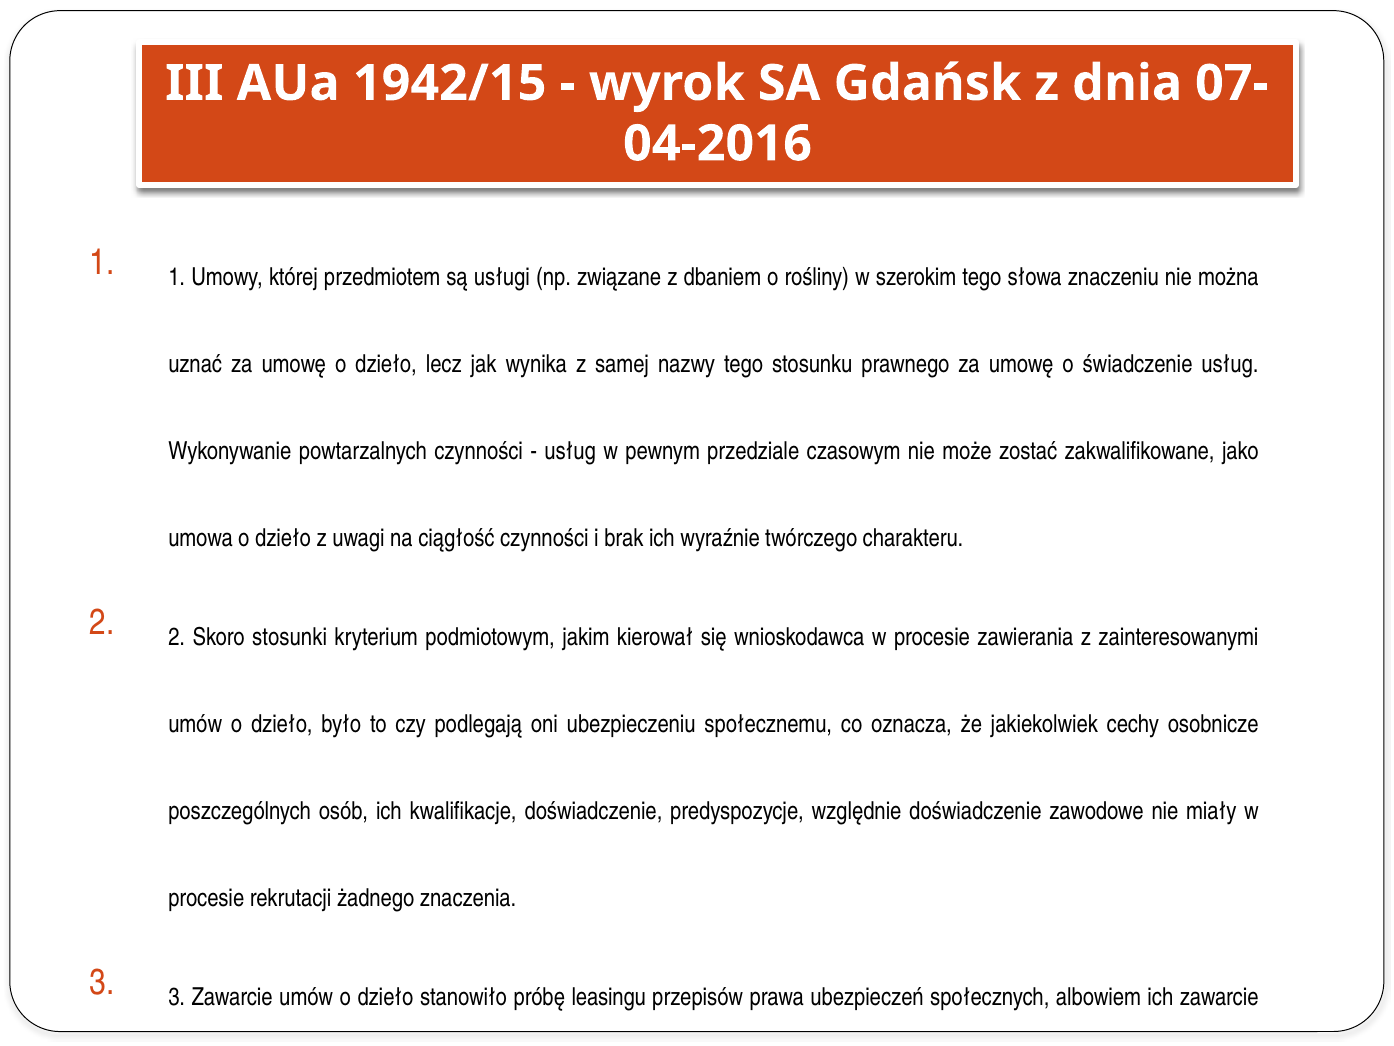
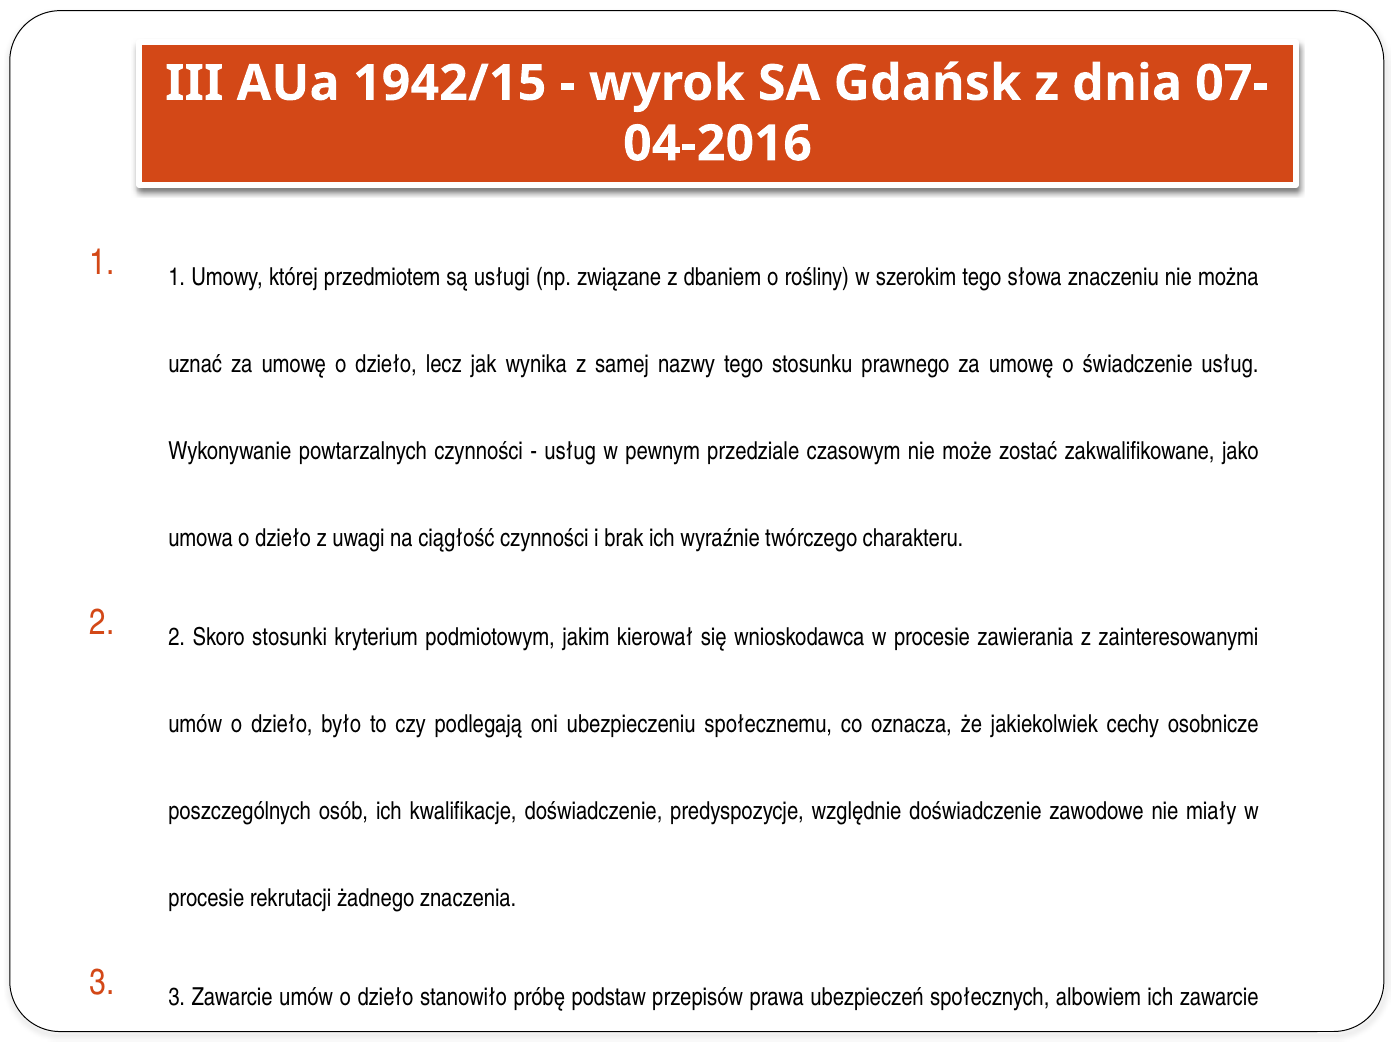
leasingu: leasingu -> podstaw
